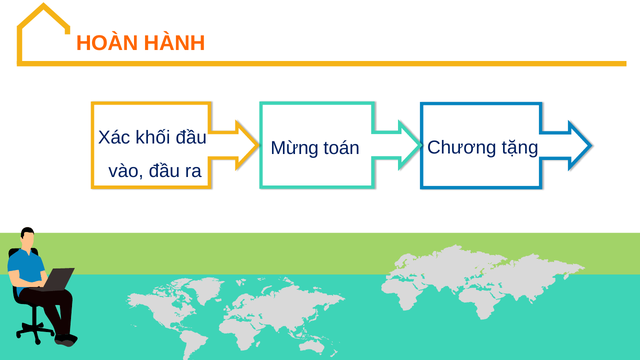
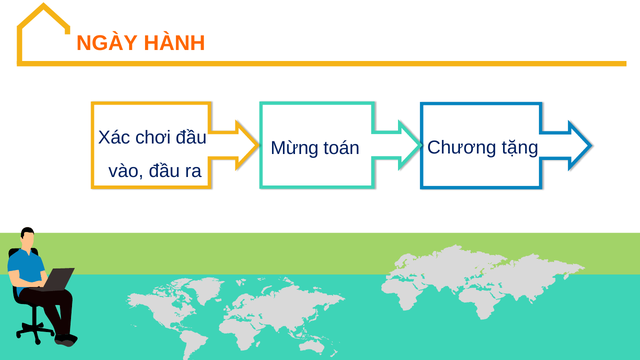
HOÀN: HOÀN -> NGÀY
khối: khối -> chơi
